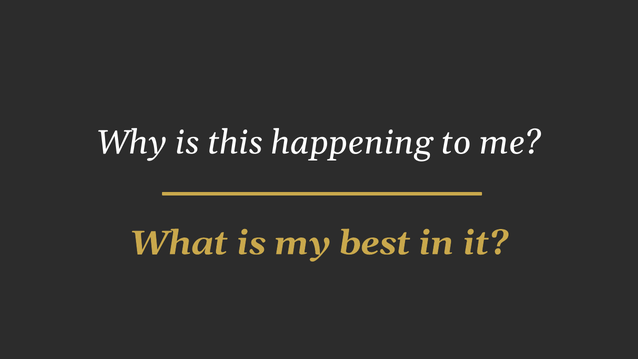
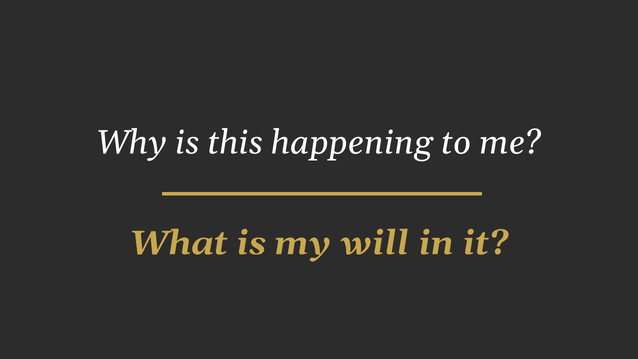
best: best -> will
